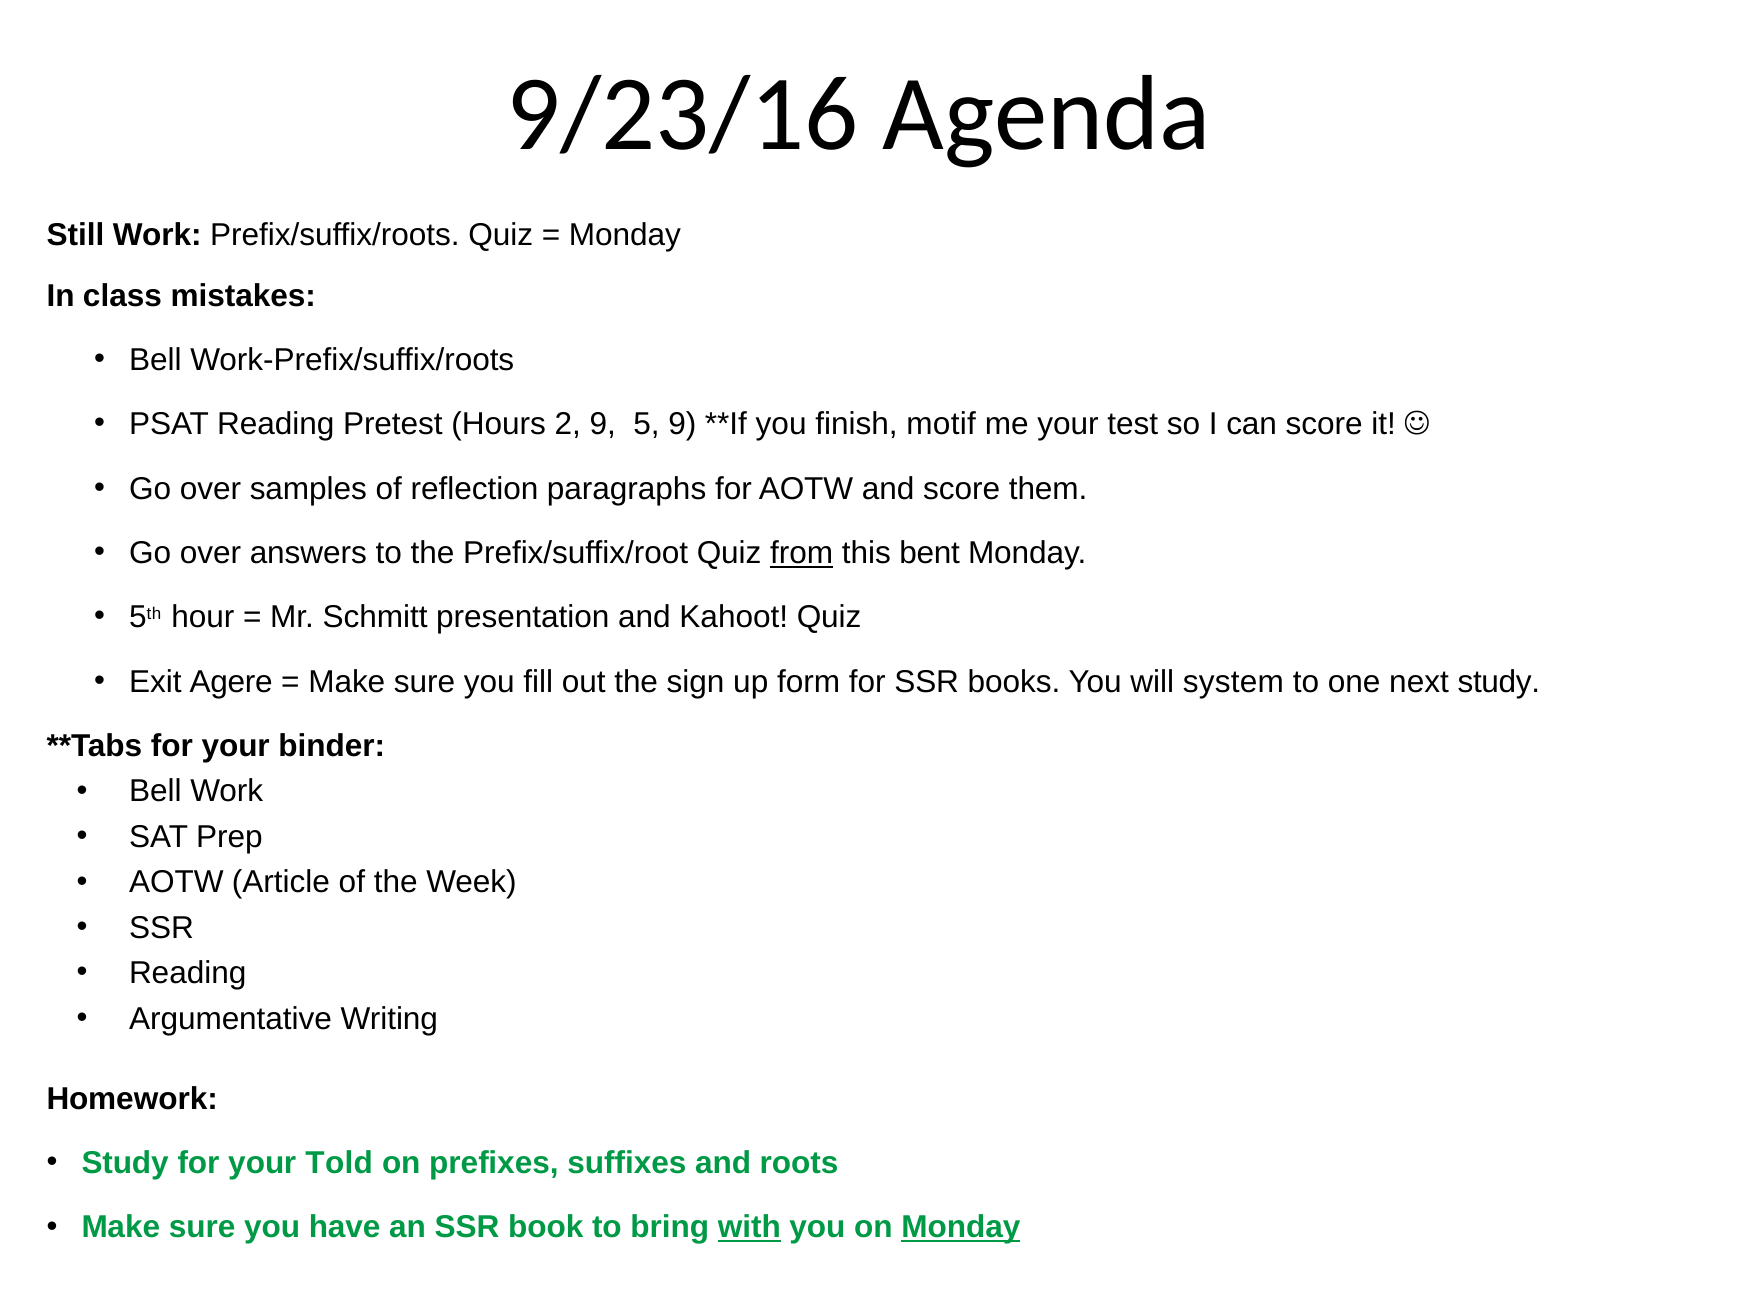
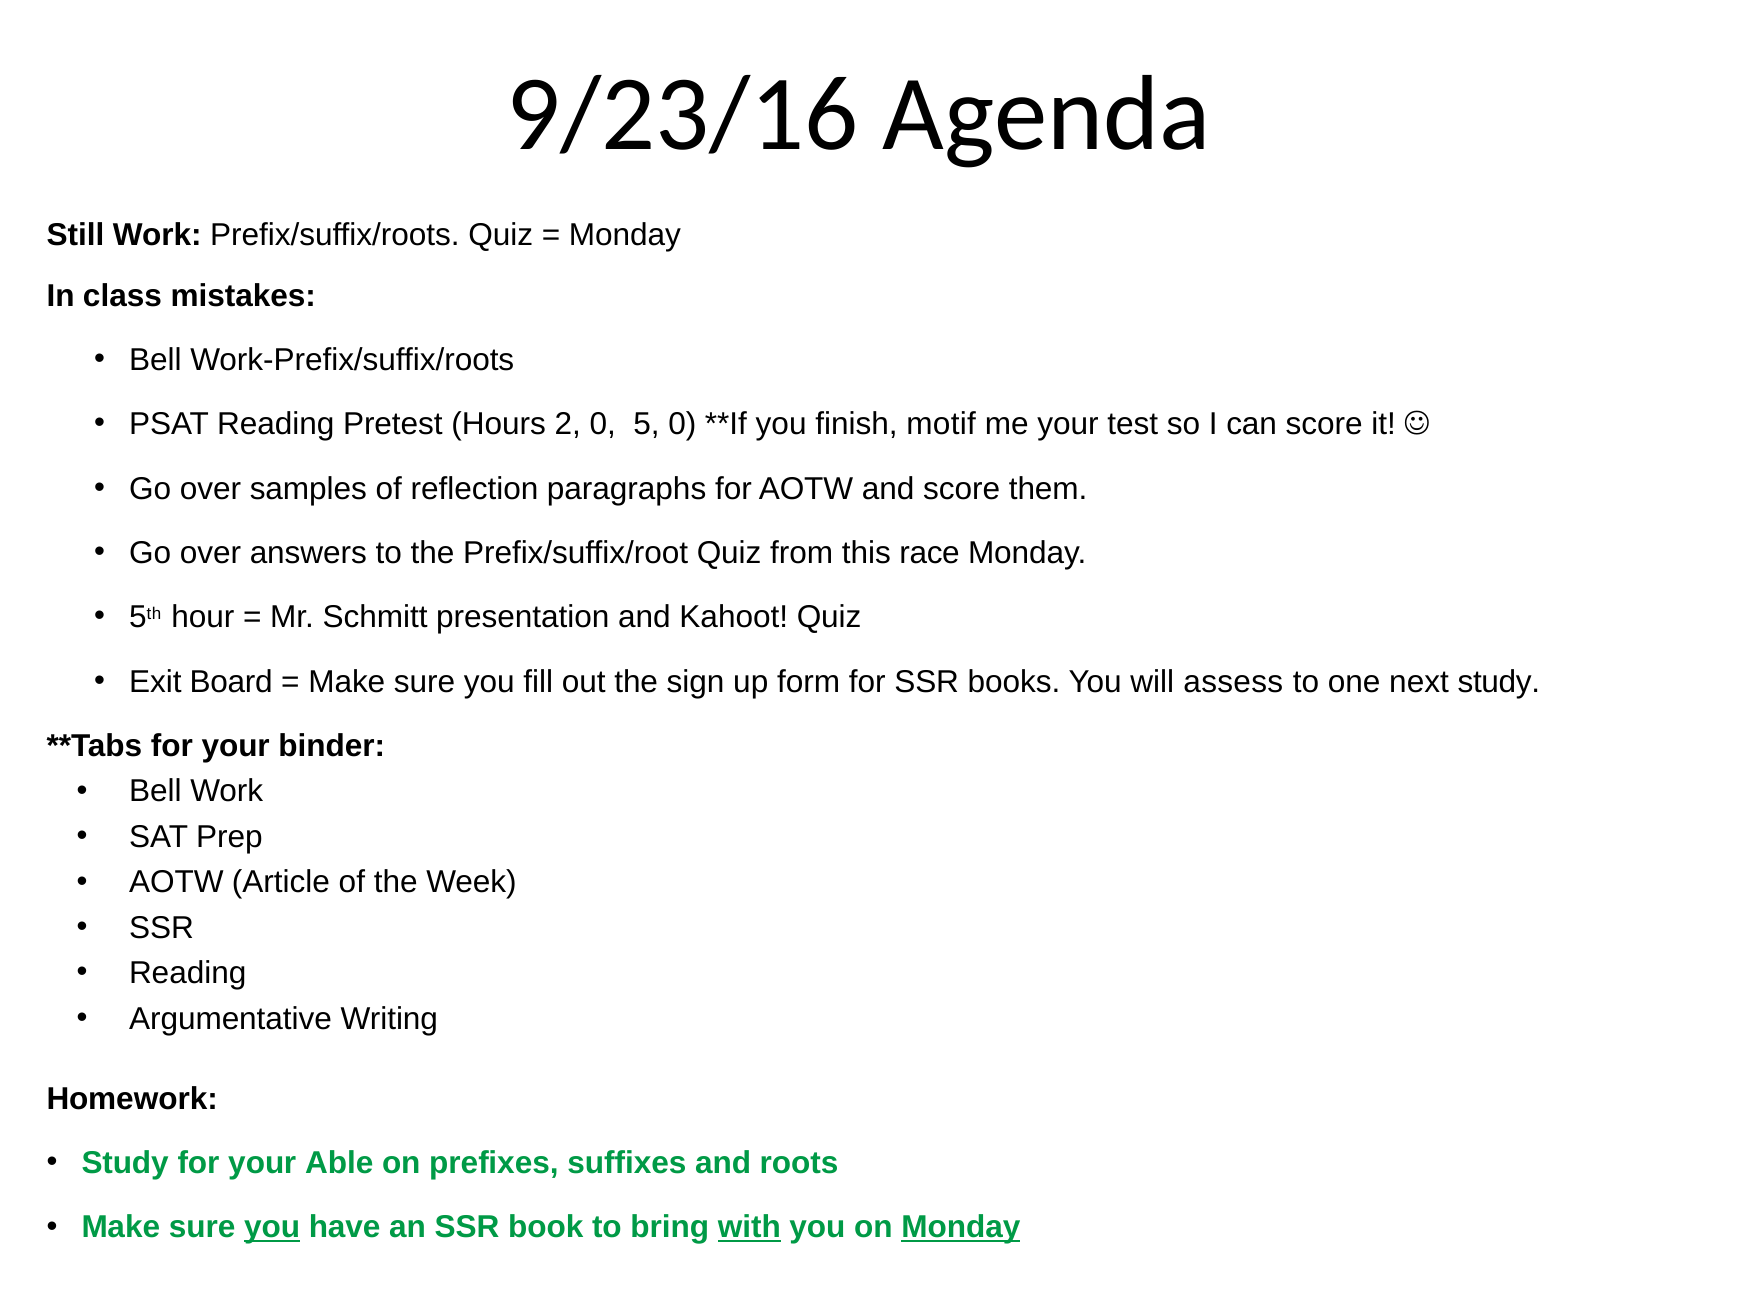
2 9: 9 -> 0
5 9: 9 -> 0
from underline: present -> none
bent: bent -> race
Agere: Agere -> Board
system: system -> assess
Told: Told -> Able
you at (272, 1228) underline: none -> present
